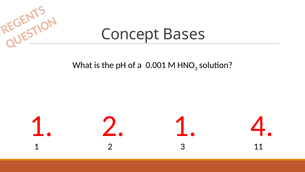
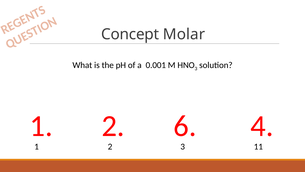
Bases: Bases -> Molar
1 1: 1 -> 6
